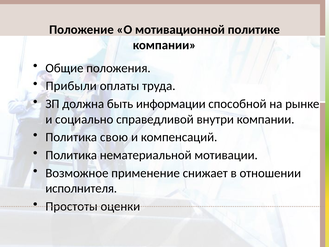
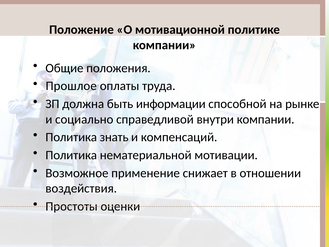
Прибыли: Прибыли -> Прошлое
свою: свою -> знать
исполнителя: исполнителя -> воздействия
